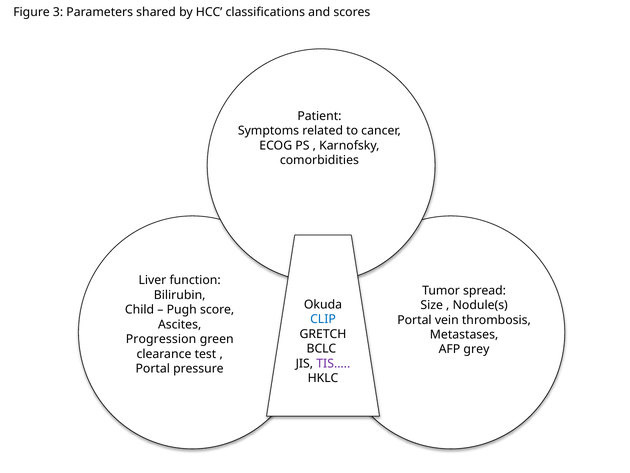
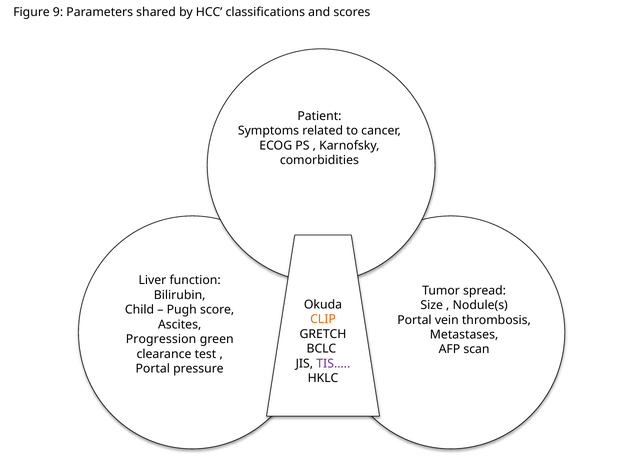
3: 3 -> 9
CLIP colour: blue -> orange
grey: grey -> scan
